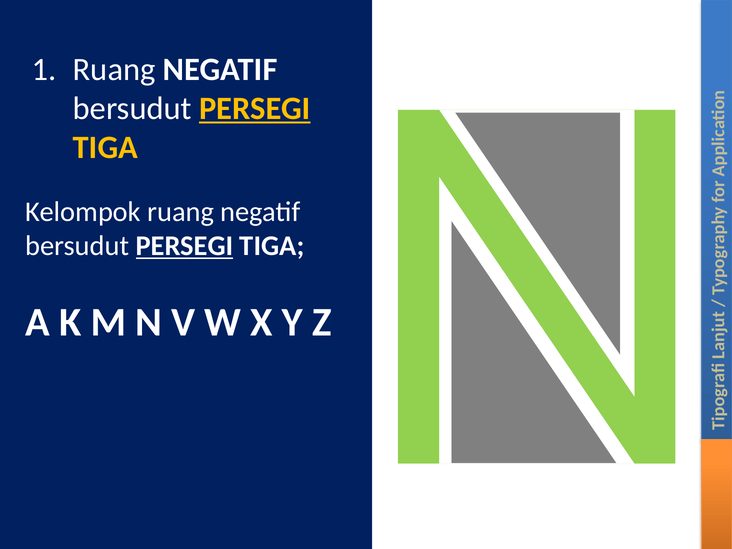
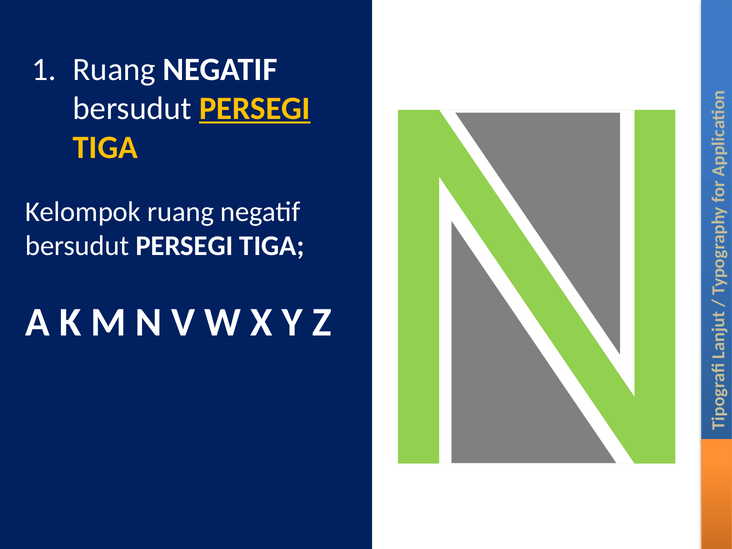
PERSEGI at (184, 246) underline: present -> none
